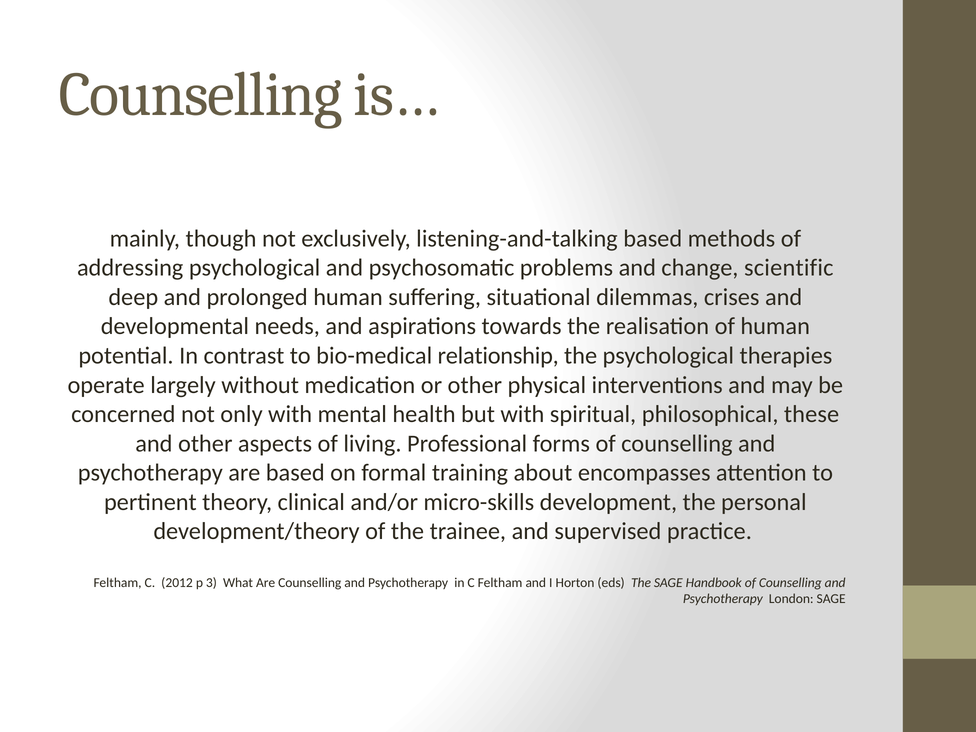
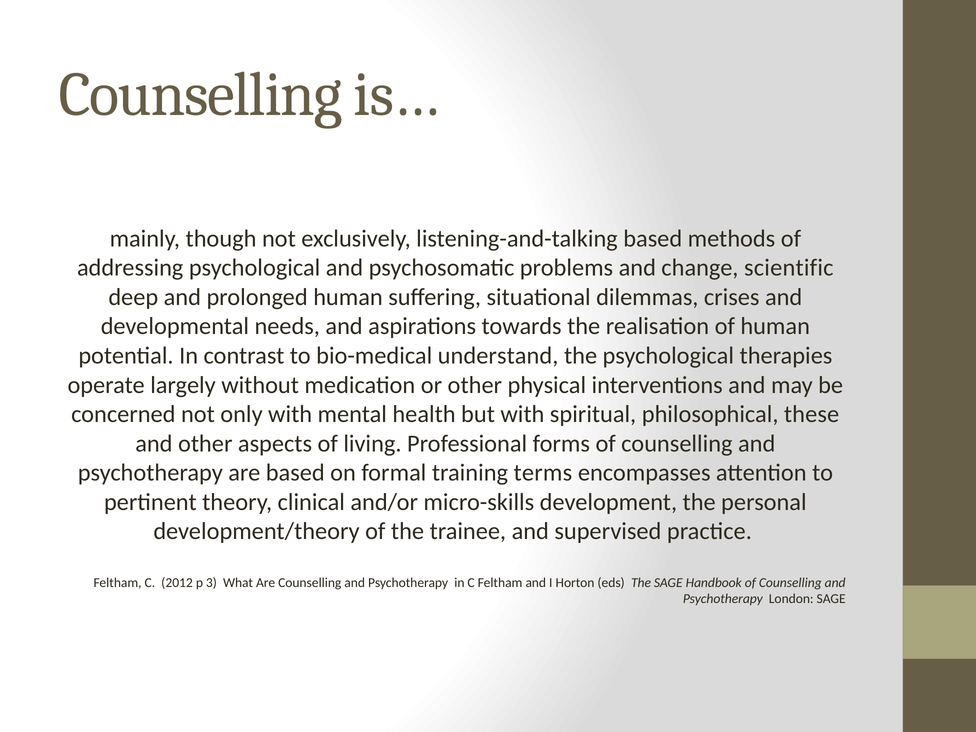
relationship: relationship -> understand
about: about -> terms
